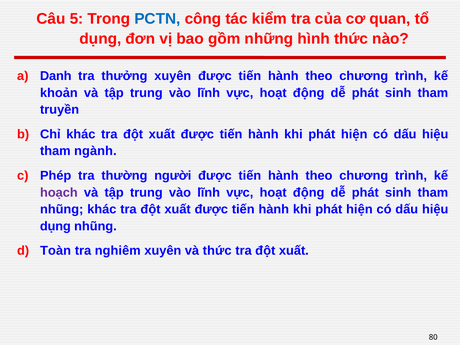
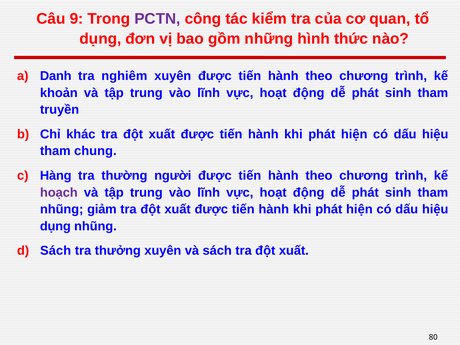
5: 5 -> 9
PCTN colour: blue -> purple
thưởng: thưởng -> nghiêm
ngành: ngành -> chung
Phép: Phép -> Hàng
nhũng khác: khác -> giảm
Toàn at (56, 251): Toàn -> Sách
nghiêm: nghiêm -> thưởng
và thức: thức -> sách
